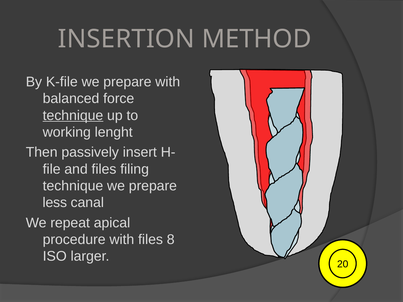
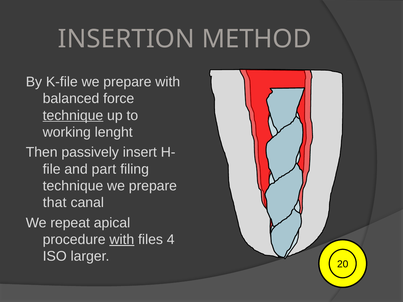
and files: files -> part
less: less -> that
with at (122, 240) underline: none -> present
8: 8 -> 4
